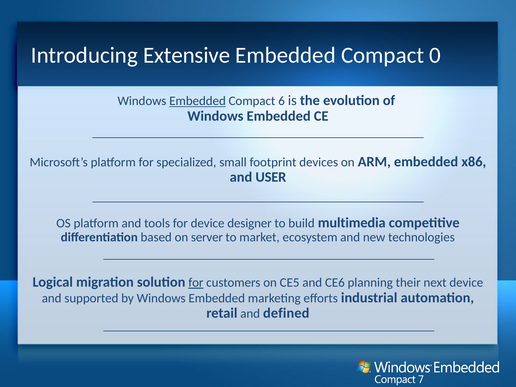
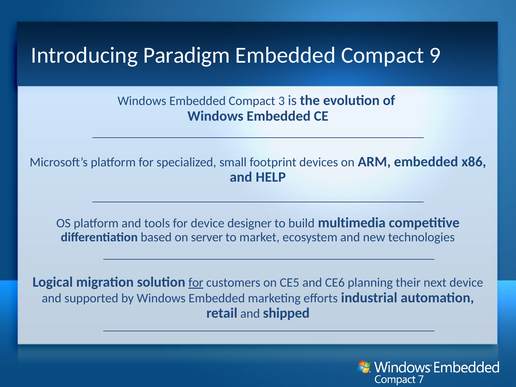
Extensive: Extensive -> Paradigm
0: 0 -> 9
Embedded at (198, 101) underline: present -> none
6: 6 -> 3
USER: USER -> HELP
defined: defined -> shipped
